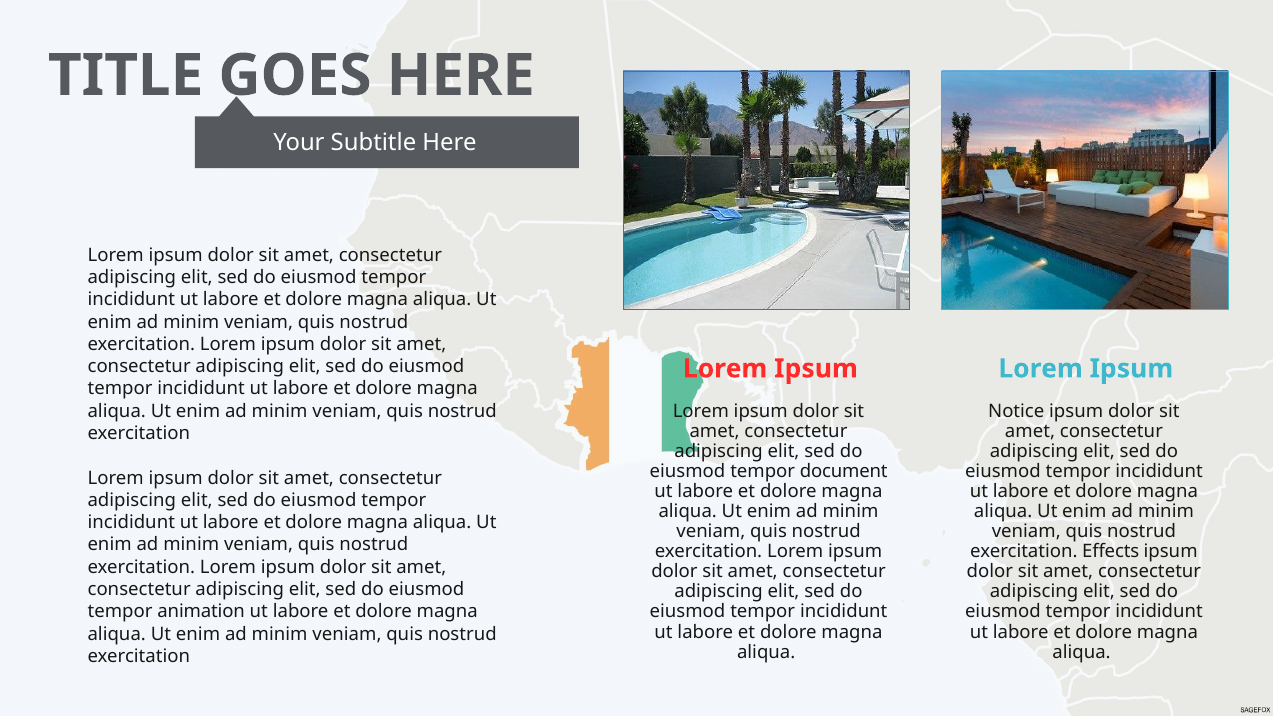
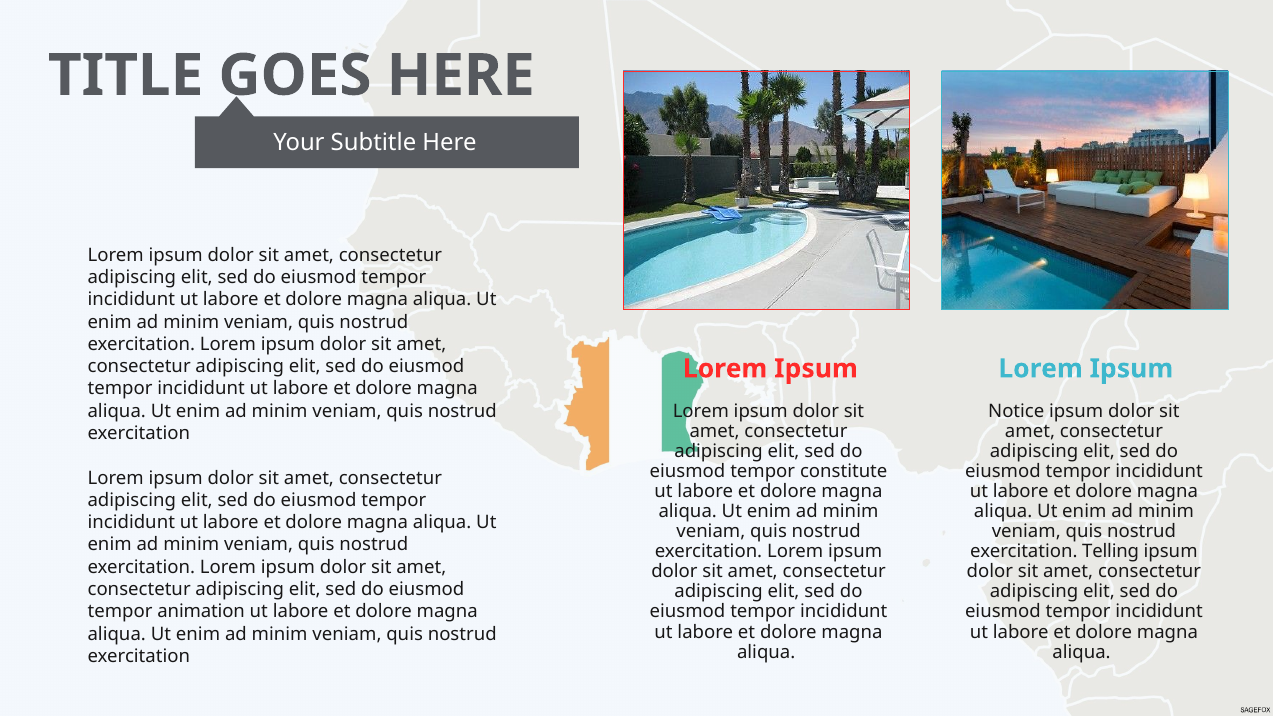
document: document -> constitute
Effects: Effects -> Telling
